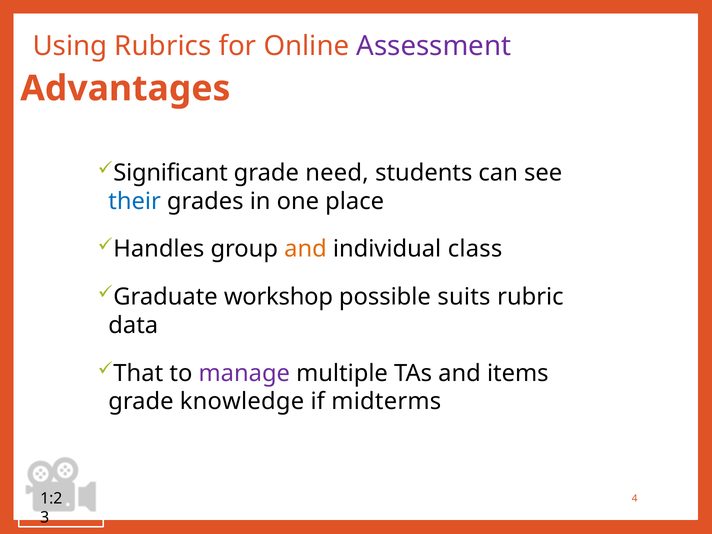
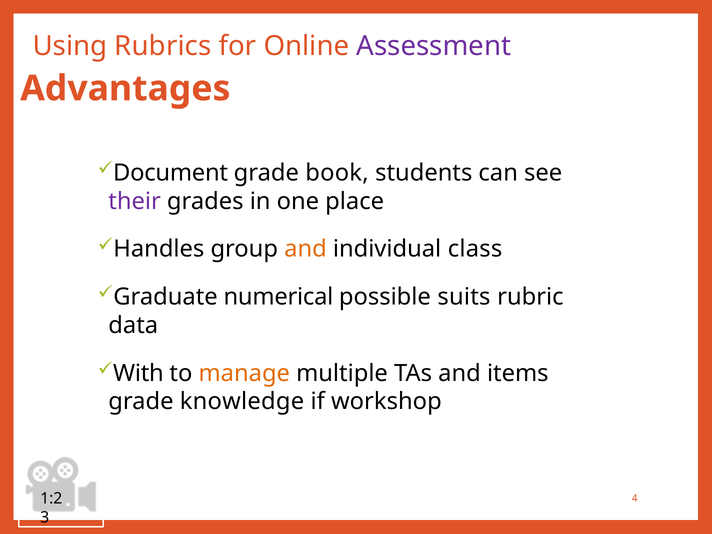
Significant: Significant -> Document
need: need -> book
their colour: blue -> purple
workshop: workshop -> numerical
That: That -> With
manage colour: purple -> orange
midterms: midterms -> workshop
